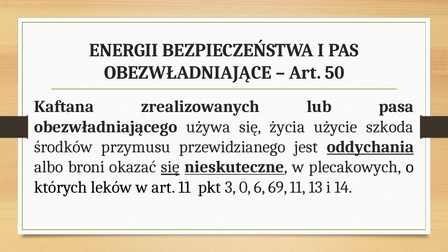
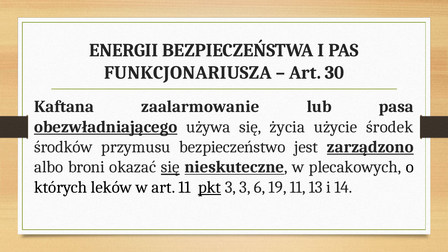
OBEZWŁADNIAJĄCE: OBEZWŁADNIAJĄCE -> FUNKCJONARIUSZA
50: 50 -> 30
zrealizowanych: zrealizowanych -> zaalarmowanie
obezwładniającego underline: none -> present
szkoda: szkoda -> środek
przewidzianego: przewidzianego -> bezpieczeństwo
oddychania: oddychania -> zarządzono
pkt underline: none -> present
3 0: 0 -> 3
69: 69 -> 19
